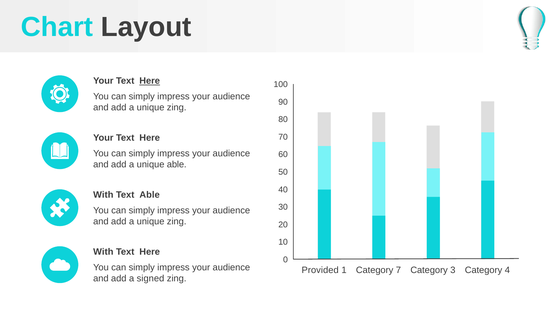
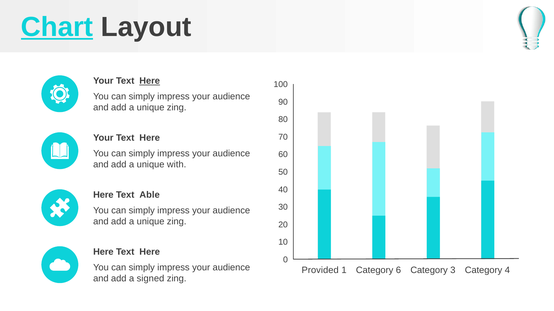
Chart underline: none -> present
unique able: able -> with
With at (103, 195): With -> Here
With at (103, 252): With -> Here
7: 7 -> 6
